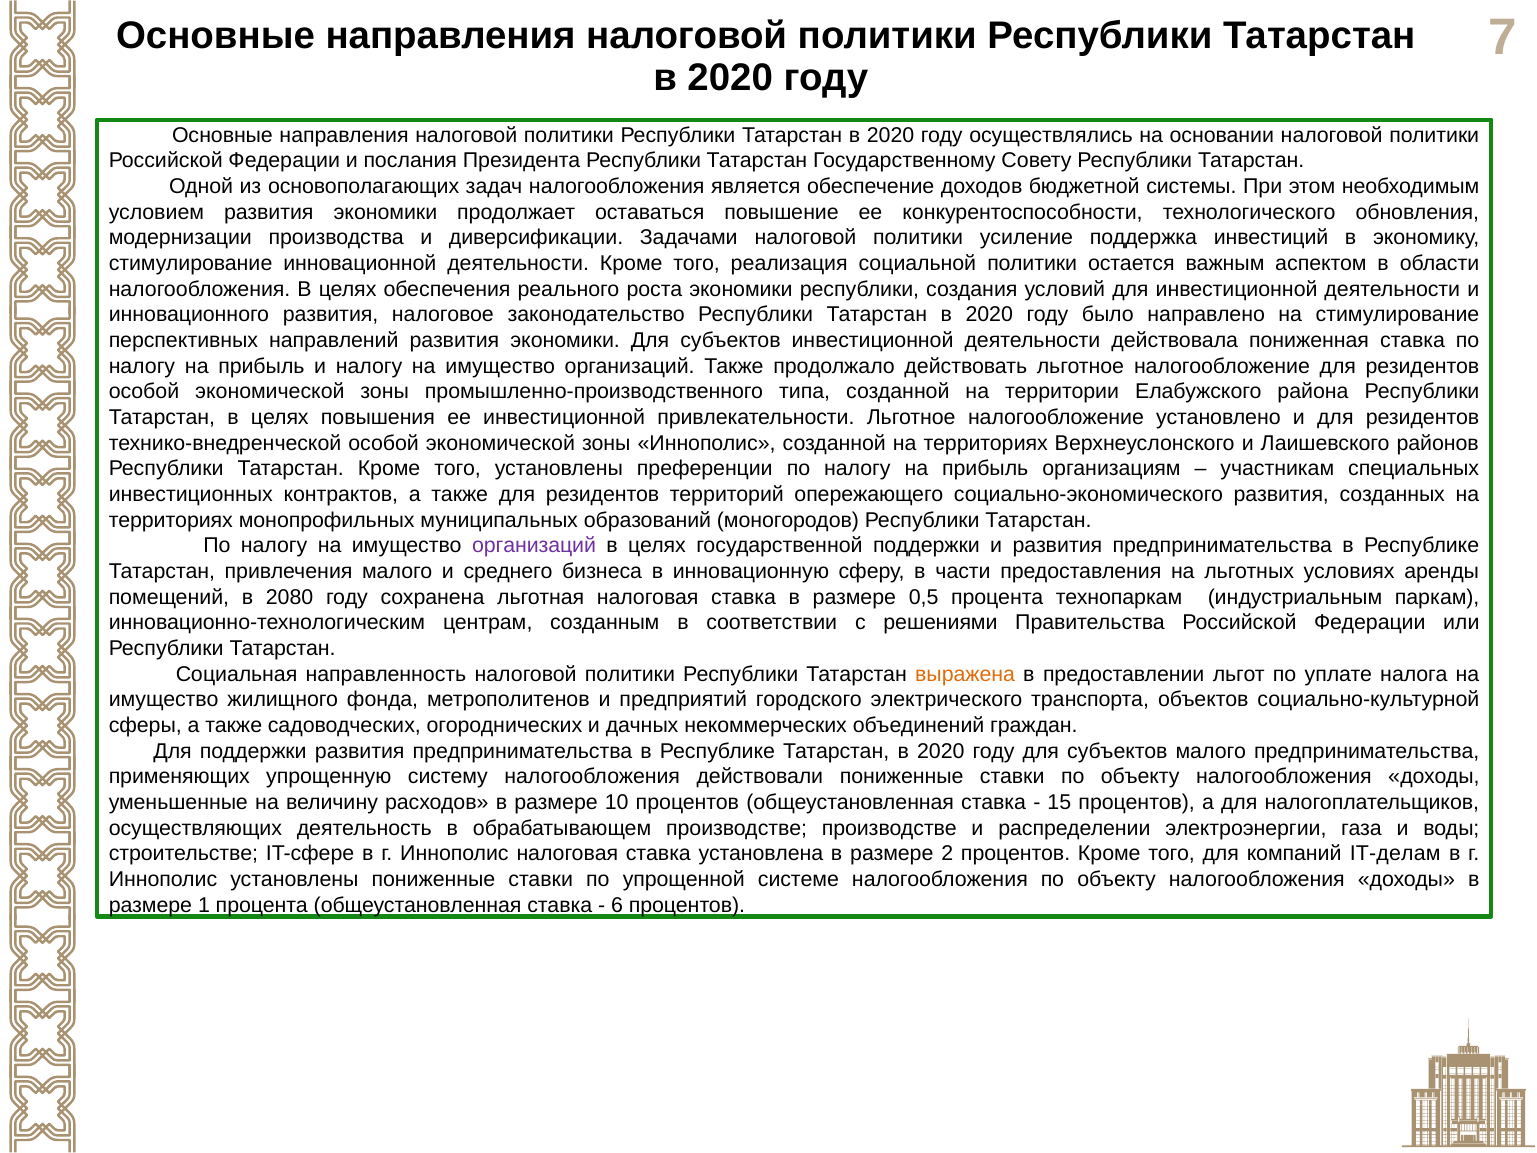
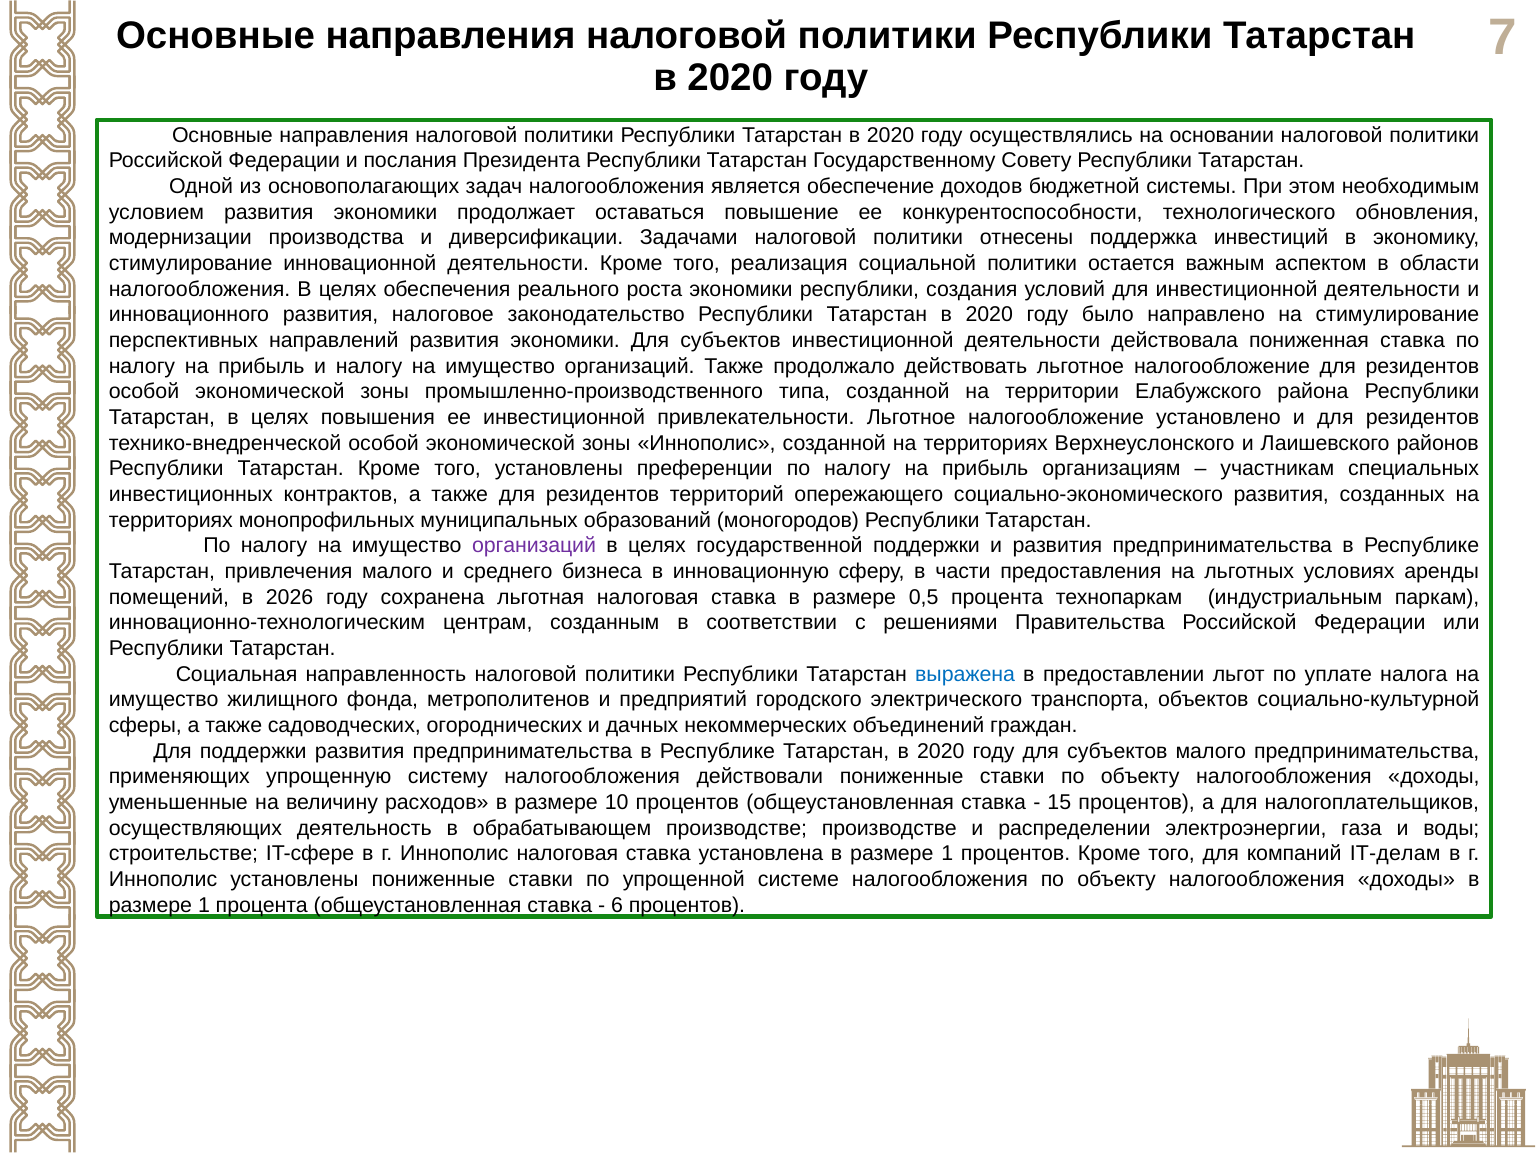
усиление: усиление -> отнесены
2080: 2080 -> 2026
выражена colour: orange -> blue
установлена в размере 2: 2 -> 1
